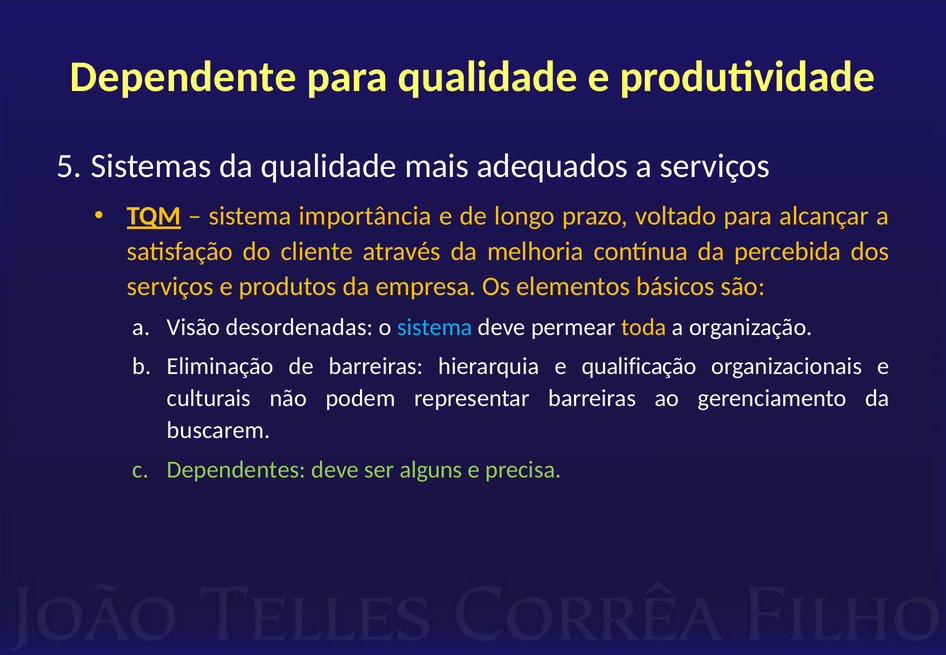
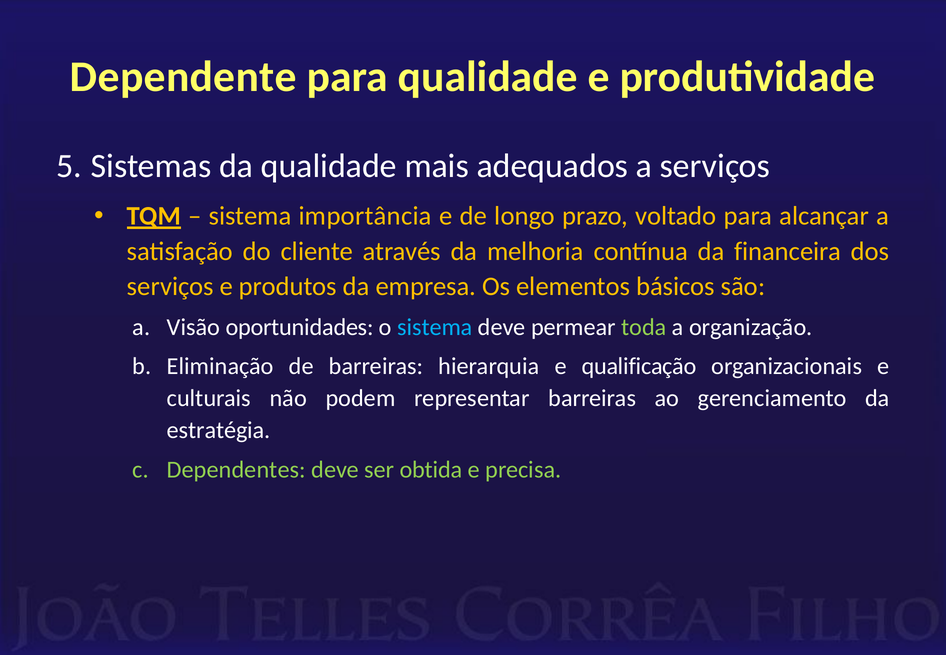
percebida: percebida -> financeira
desordenadas: desordenadas -> oportunidades
toda colour: yellow -> light green
buscarem: buscarem -> estratégia
alguns: alguns -> obtida
